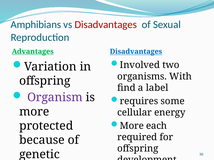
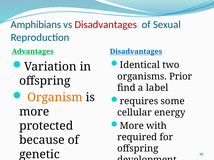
Involved: Involved -> Identical
With: With -> Prior
Organism colour: purple -> orange
each: each -> with
